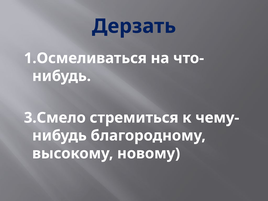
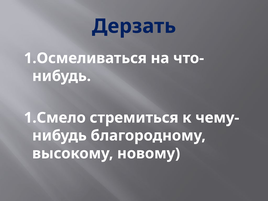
3.Смело: 3.Смело -> 1.Смело
